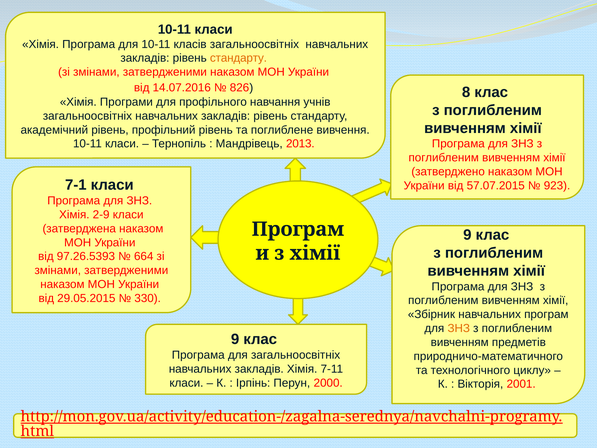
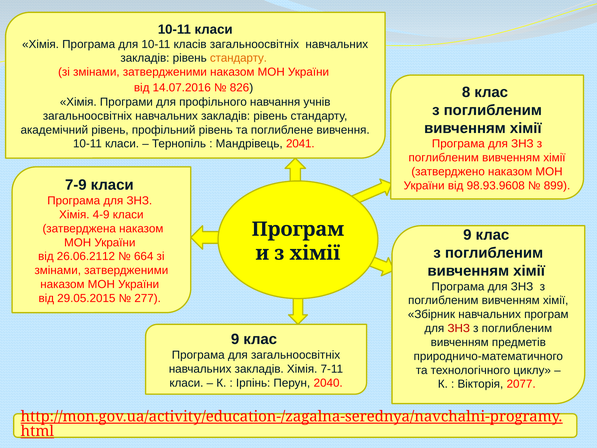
2013: 2013 -> 2041
7-1: 7-1 -> 7-9
57.07.2015: 57.07.2015 -> 98.93.9608
923: 923 -> 899
2-9: 2-9 -> 4-9
97.26.5393: 97.26.5393 -> 26.06.2112
330: 330 -> 277
ЗНЗ at (459, 328) colour: orange -> red
2000: 2000 -> 2040
2001: 2001 -> 2077
